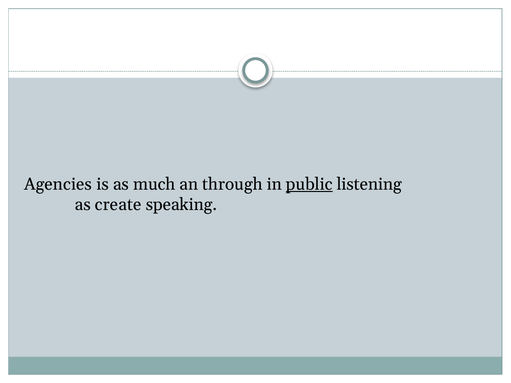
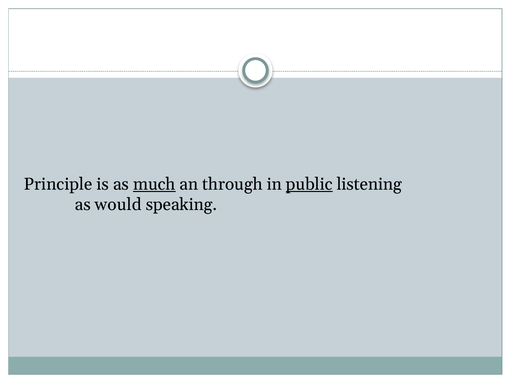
Agencies: Agencies -> Principle
much underline: none -> present
create: create -> would
